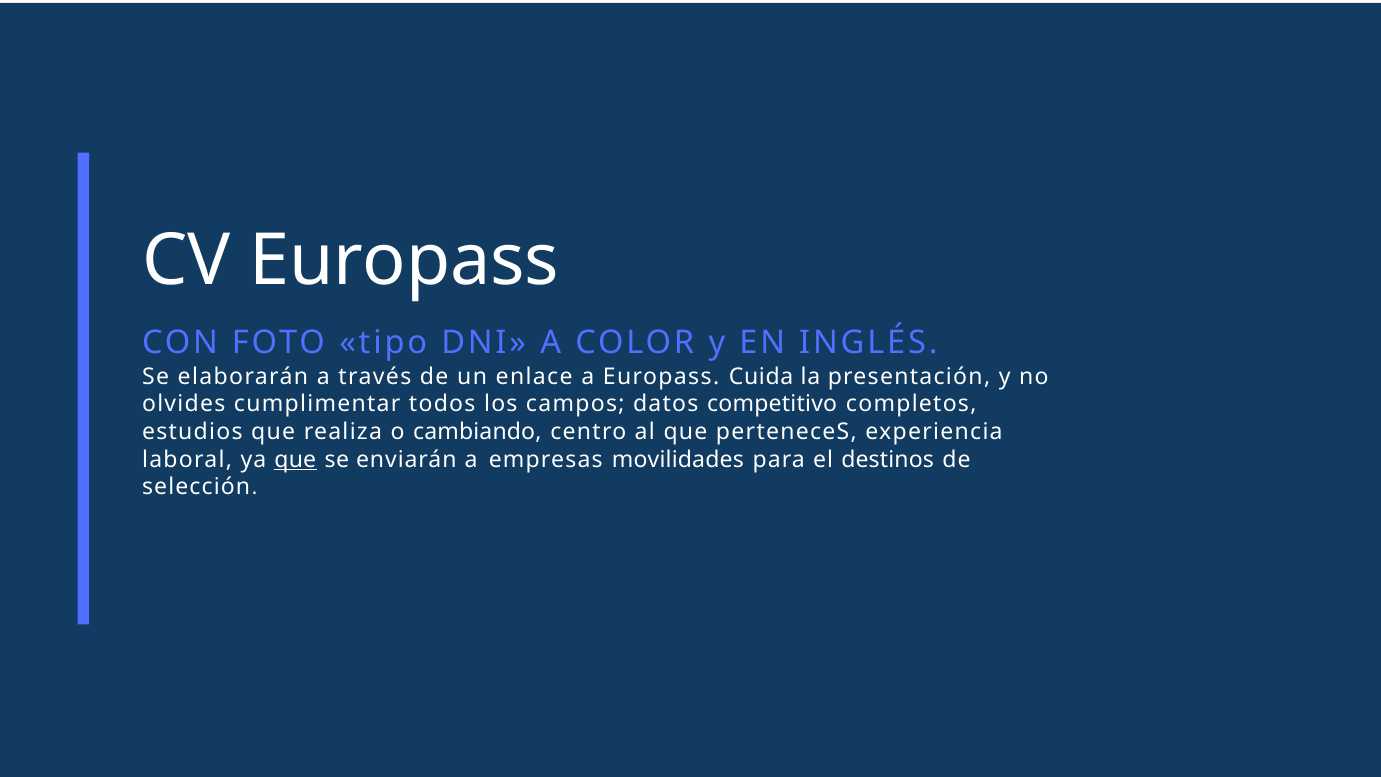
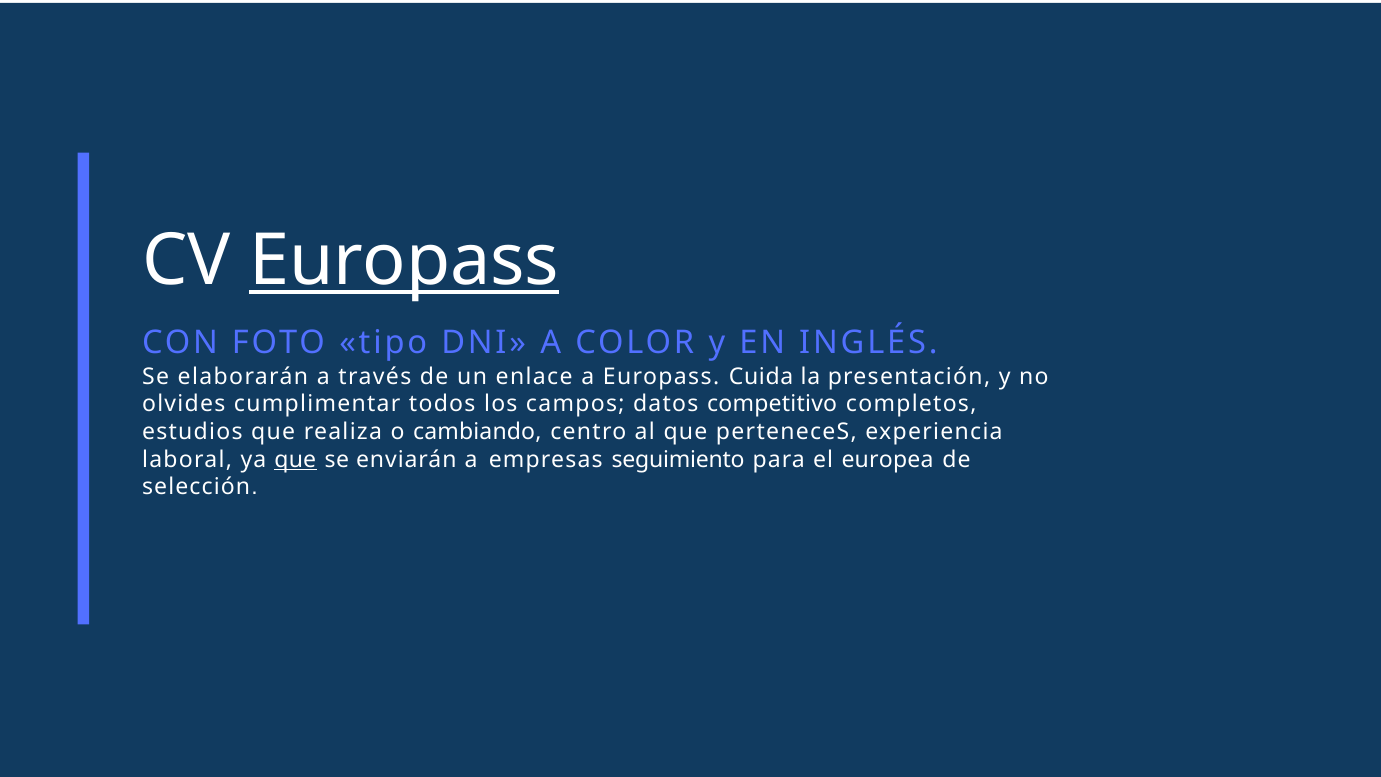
Europass at (404, 261) underline: none -> present
movilidades: movilidades -> seguimiento
destinos: destinos -> europea
